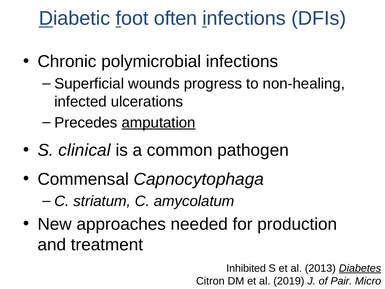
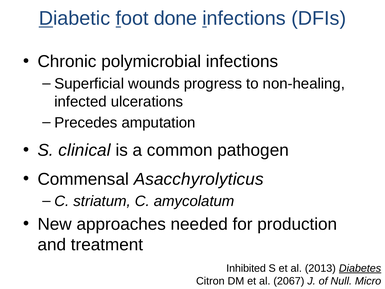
often: often -> done
amputation underline: present -> none
Capnocytophaga: Capnocytophaga -> Asacchyrolyticus
2019: 2019 -> 2067
Pair: Pair -> Null
